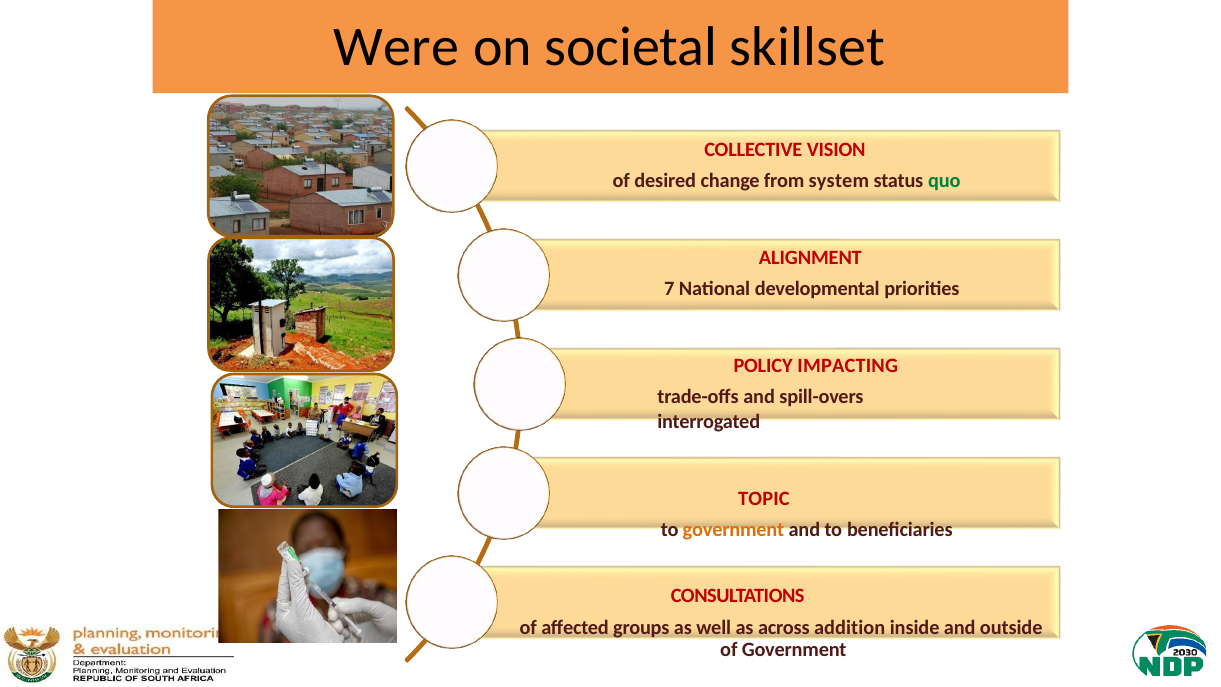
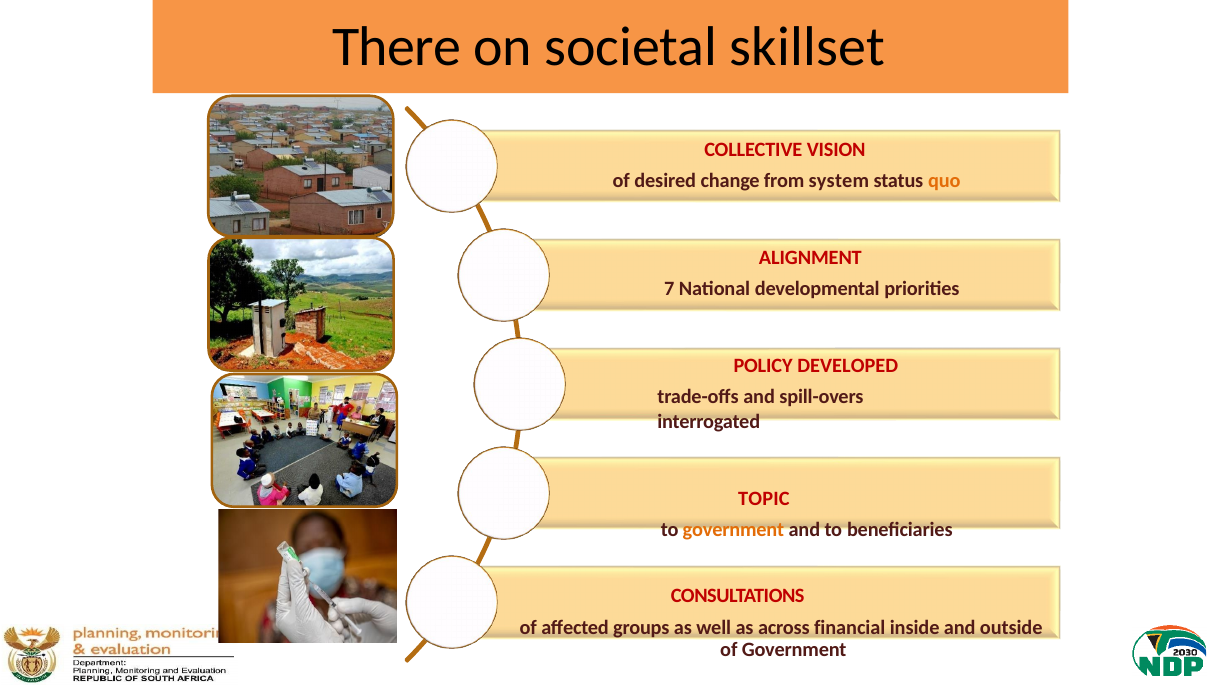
Were: Were -> There
quo colour: green -> orange
IMPACTING: IMPACTING -> DEVELOPED
addition: addition -> financial
